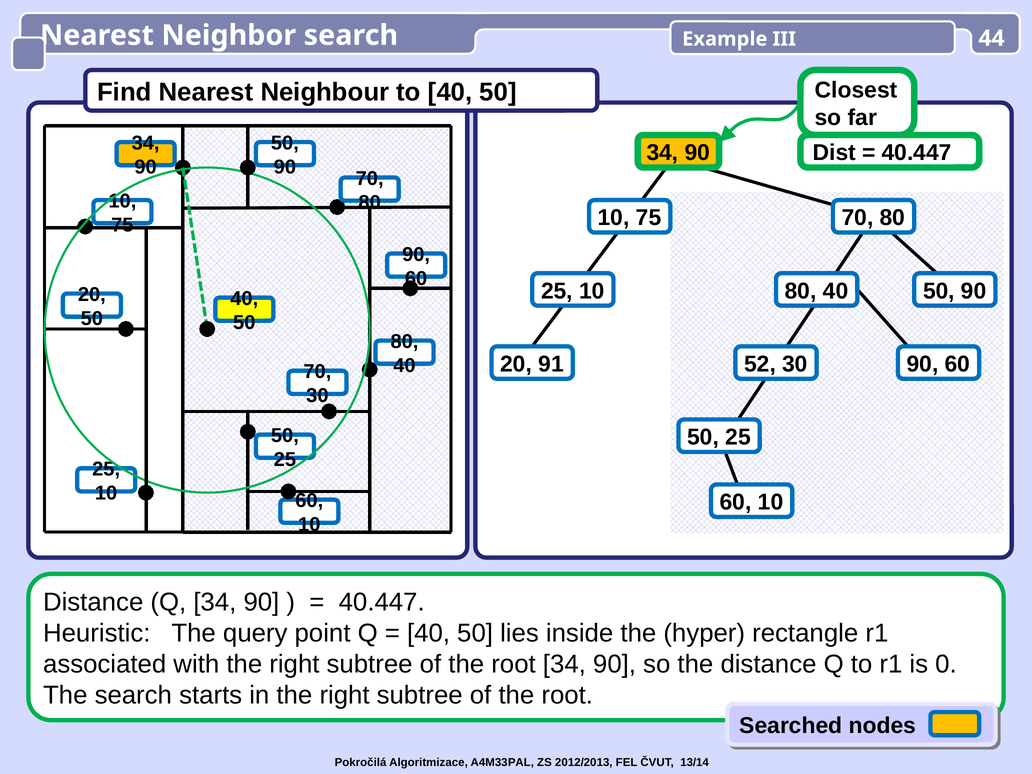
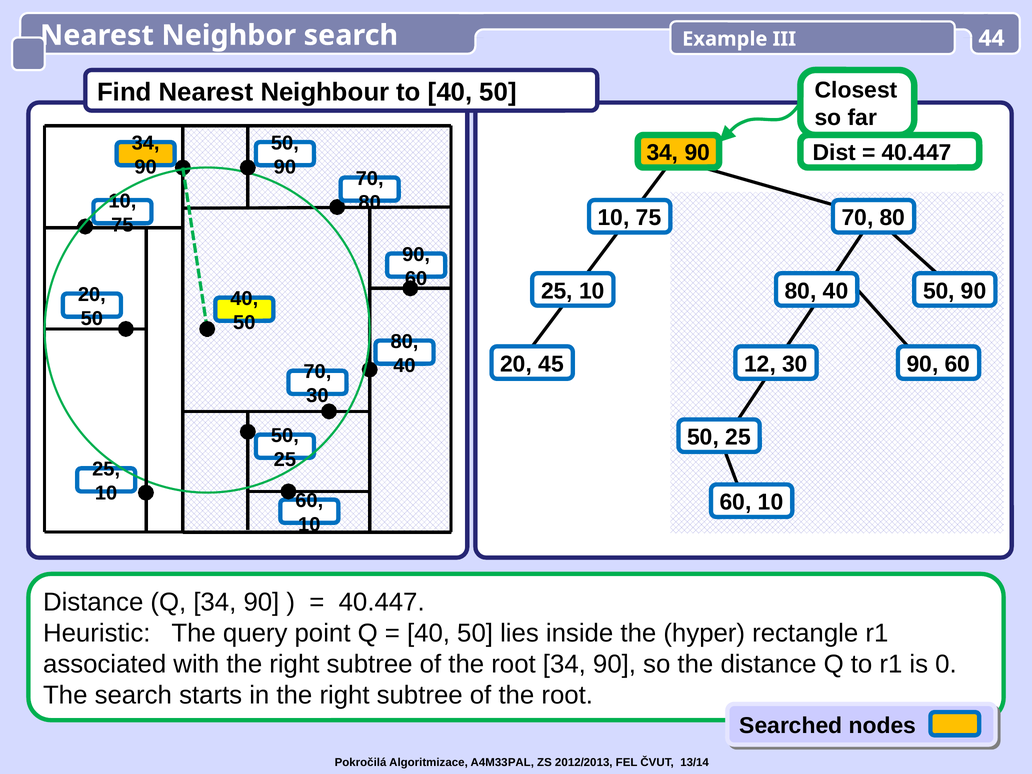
91: 91 -> 45
52: 52 -> 12
